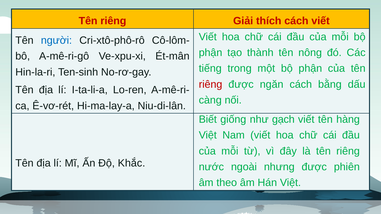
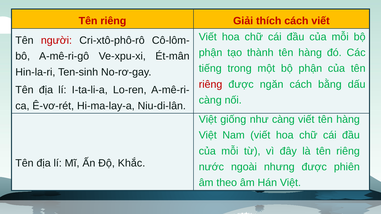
người colour: blue -> red
thành tên nông: nông -> hàng
Biết at (208, 120): Biết -> Việt
như gạch: gạch -> càng
